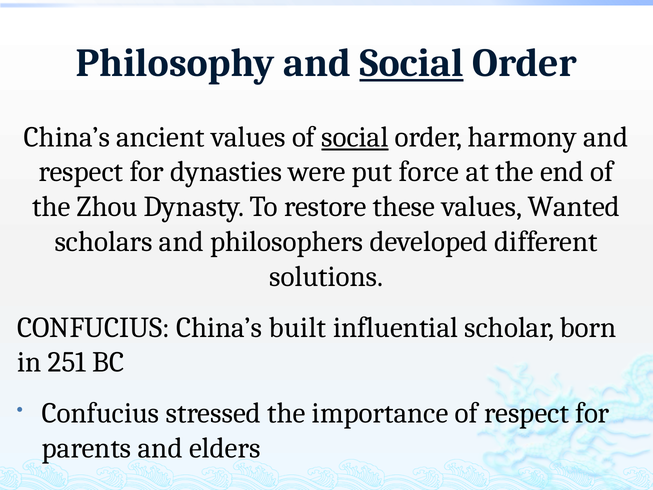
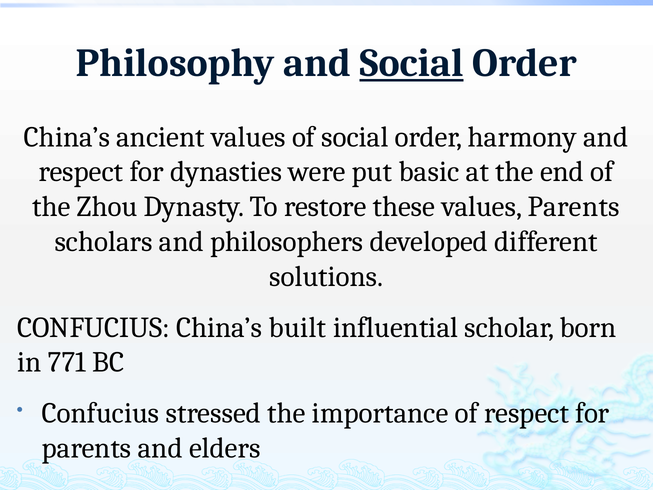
social at (355, 137) underline: present -> none
force: force -> basic
values Wanted: Wanted -> Parents
251: 251 -> 771
